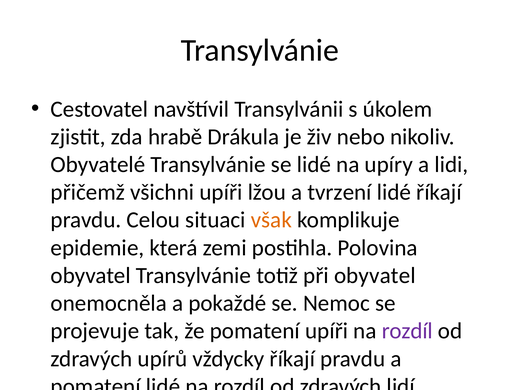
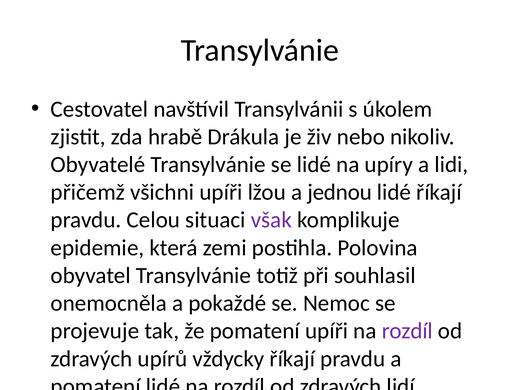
tvrzení: tvrzení -> jednou
však colour: orange -> purple
při obyvatel: obyvatel -> souhlasil
